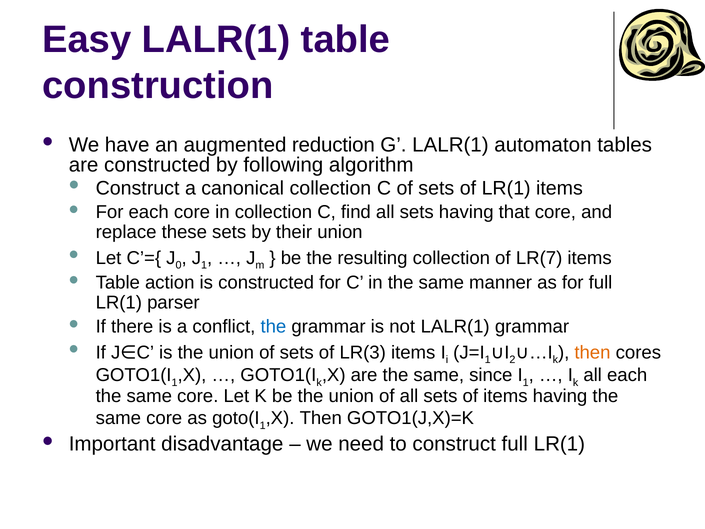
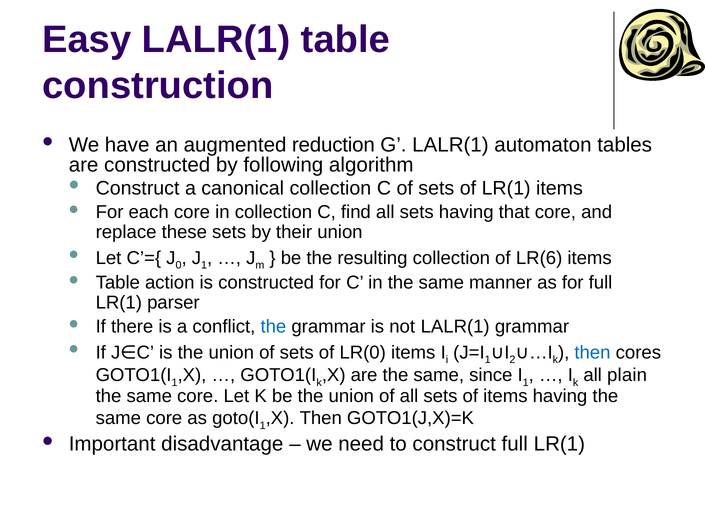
LR(7: LR(7 -> LR(6
LR(3: LR(3 -> LR(0
then at (592, 352) colour: orange -> blue
all each: each -> plain
